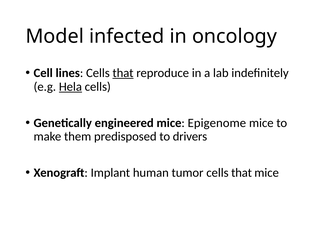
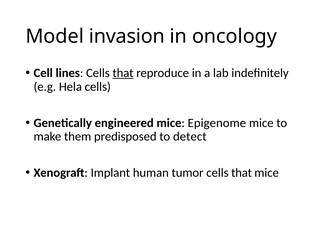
infected: infected -> invasion
Hela underline: present -> none
drivers: drivers -> detect
